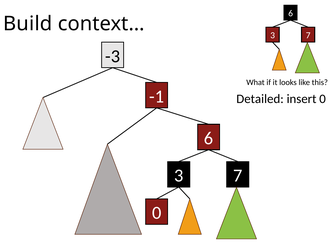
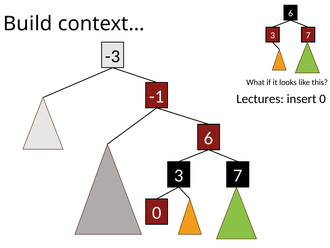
Detailed: Detailed -> Lectures
